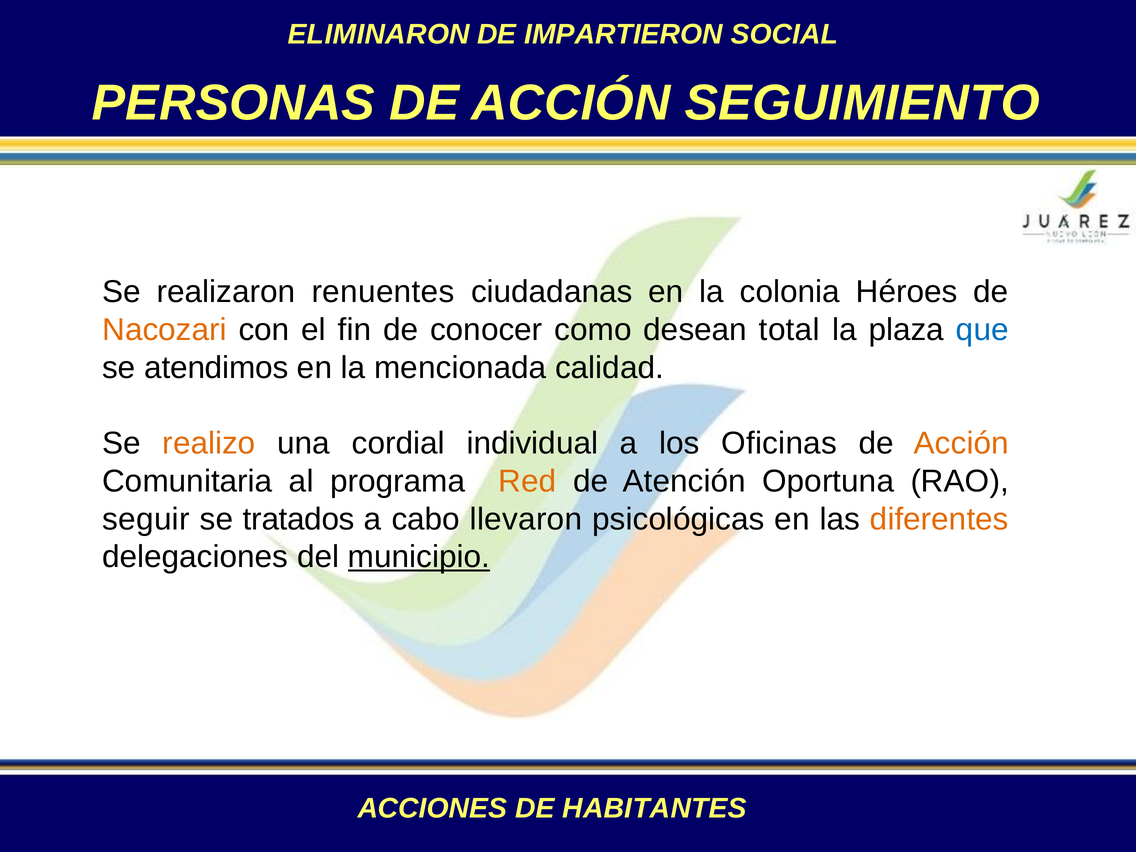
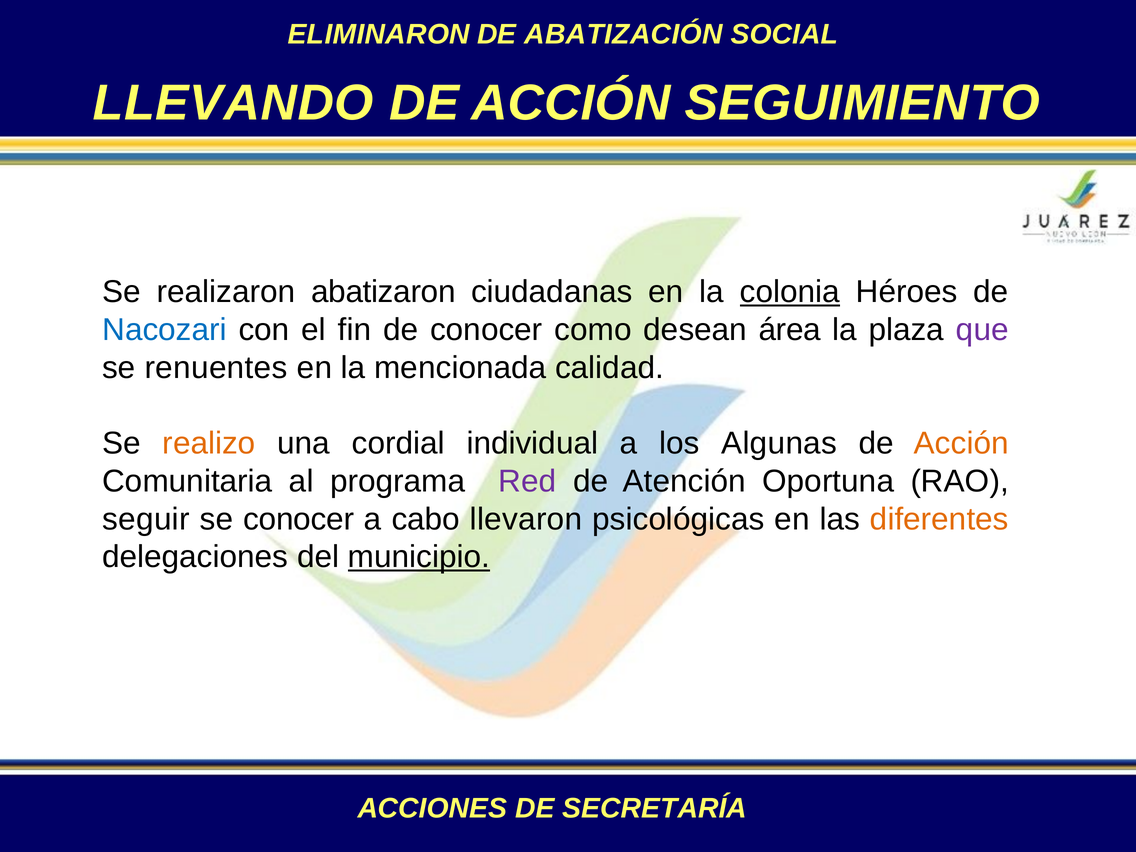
IMPARTIERON: IMPARTIERON -> ABATIZACIÓN
PERSONAS: PERSONAS -> LLEVANDO
renuentes: renuentes -> abatizaron
colonia underline: none -> present
Nacozari colour: orange -> blue
total: total -> área
que colour: blue -> purple
atendimos: atendimos -> renuentes
Oficinas: Oficinas -> Algunas
Red colour: orange -> purple
se tratados: tratados -> conocer
HABITANTES: HABITANTES -> SECRETARÍA
